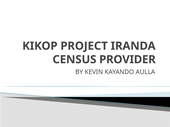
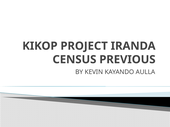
PROVIDER: PROVIDER -> PREVIOUS
